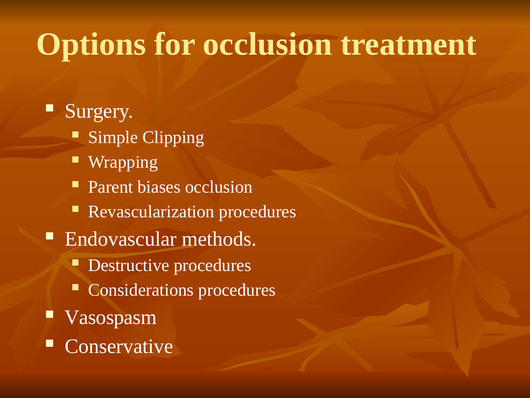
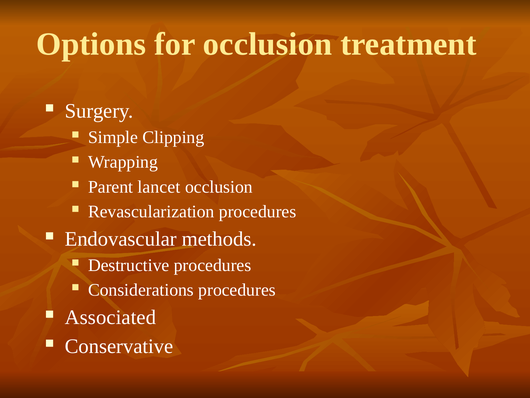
biases: biases -> lancet
Vasospasm: Vasospasm -> Associated
